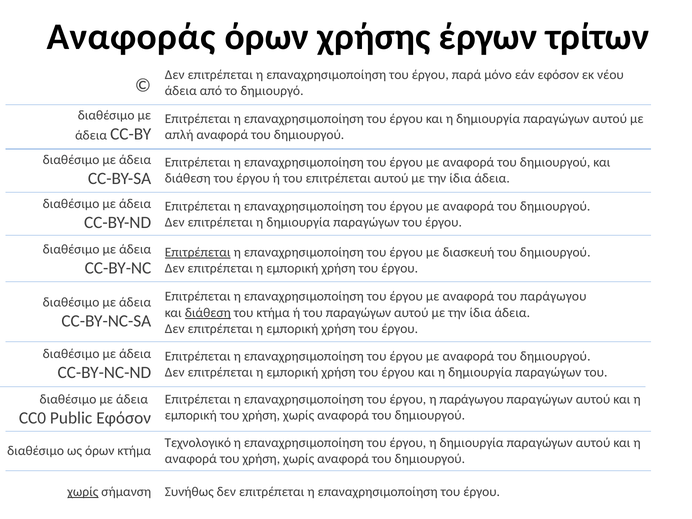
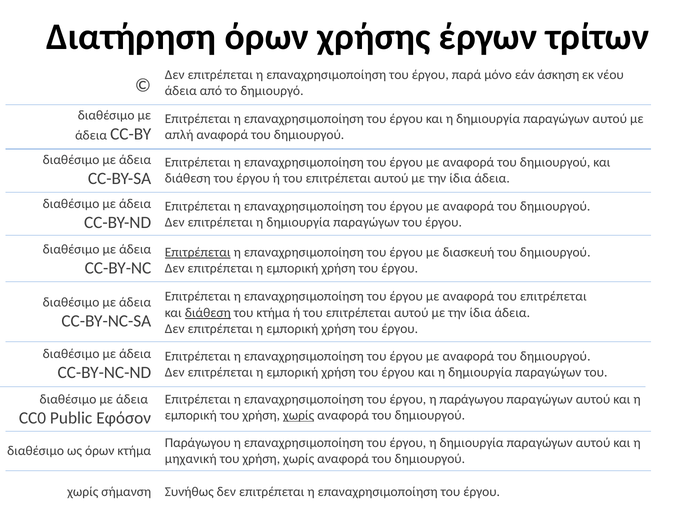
Αναφοράς: Αναφοράς -> Διατήρηση
εάν εφόσον: εφόσον -> άσκηση
αναφορά του παράγωγου: παράγωγου -> επιτρέπεται
παραγώγων at (358, 313): παραγώγων -> επιτρέπεται
χωρίς at (299, 415) underline: none -> present
Τεχνολογικό at (198, 443): Τεχνολογικό -> Παράγωγου
αναφορά at (191, 459): αναφορά -> μηχανική
χωρίς at (83, 492) underline: present -> none
